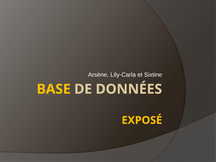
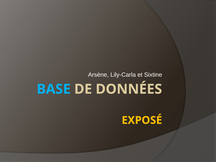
BASE colour: yellow -> light blue
